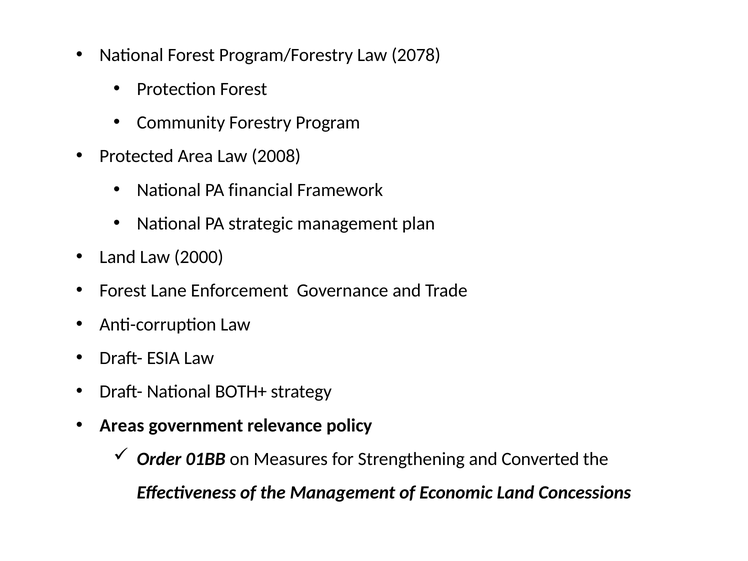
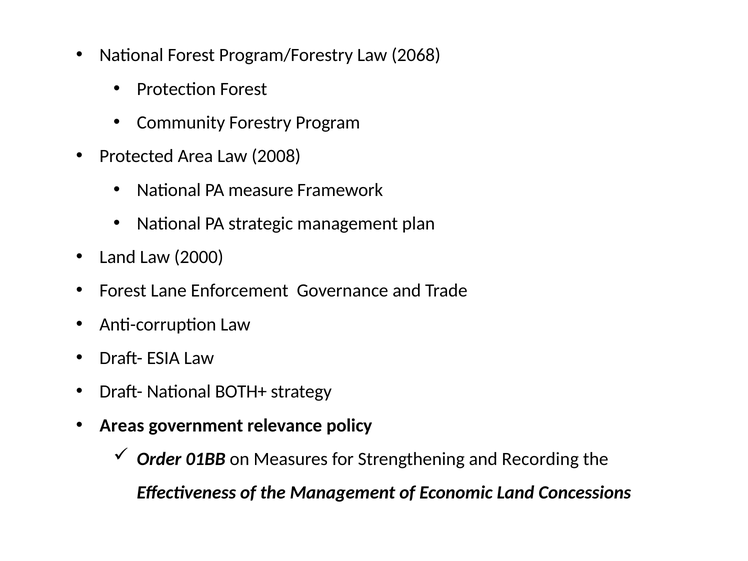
2078: 2078 -> 2068
financial: financial -> measure
Converted: Converted -> Recording
